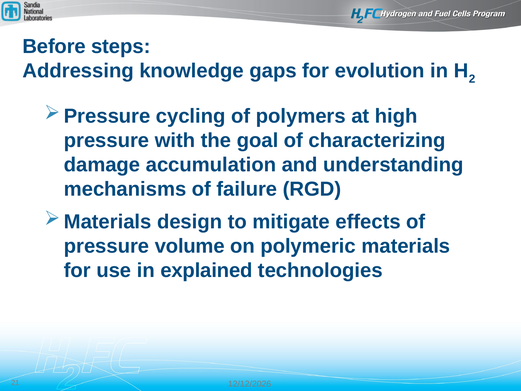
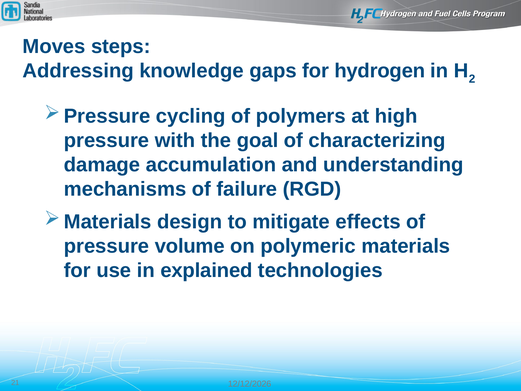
Before: Before -> Moves
evolution: evolution -> hydrogen
